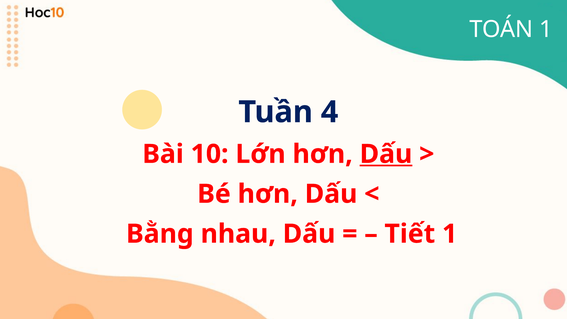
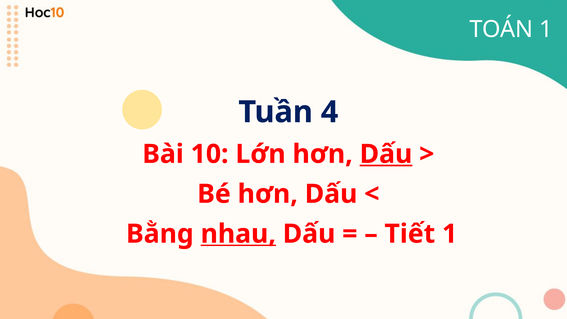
nhau underline: none -> present
